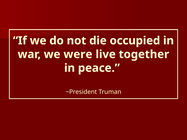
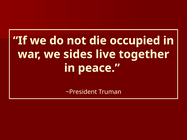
were: were -> sides
